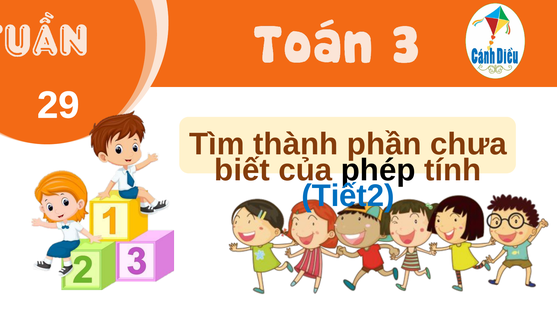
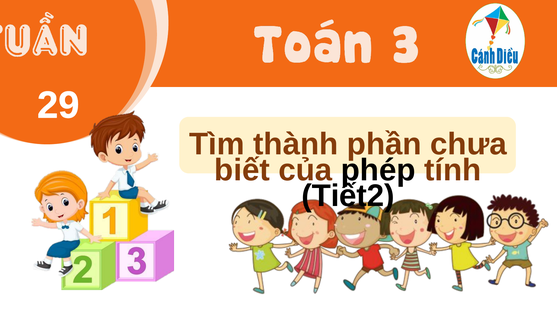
Tiết2 colour: blue -> black
